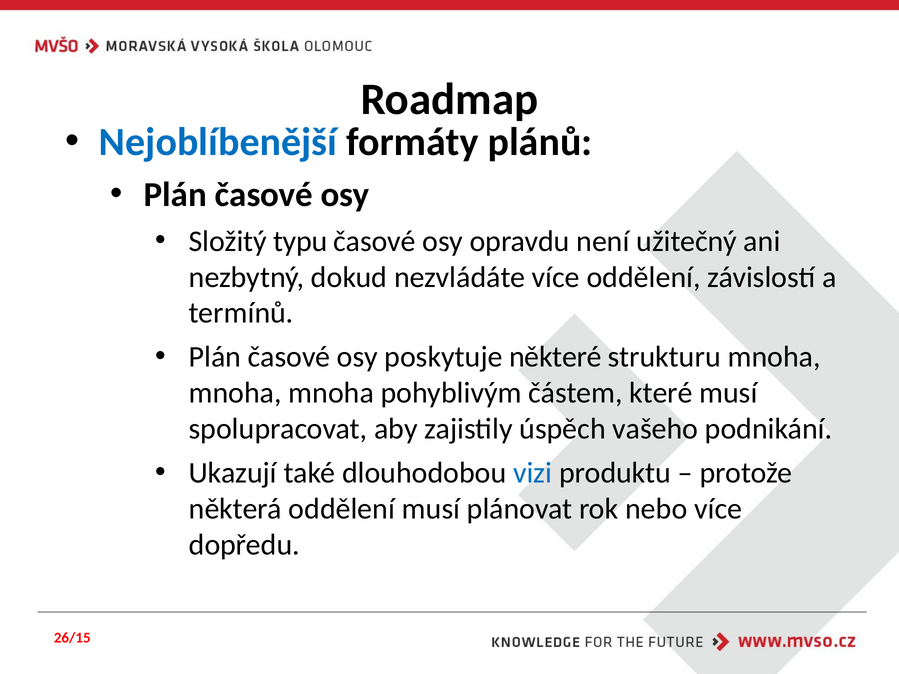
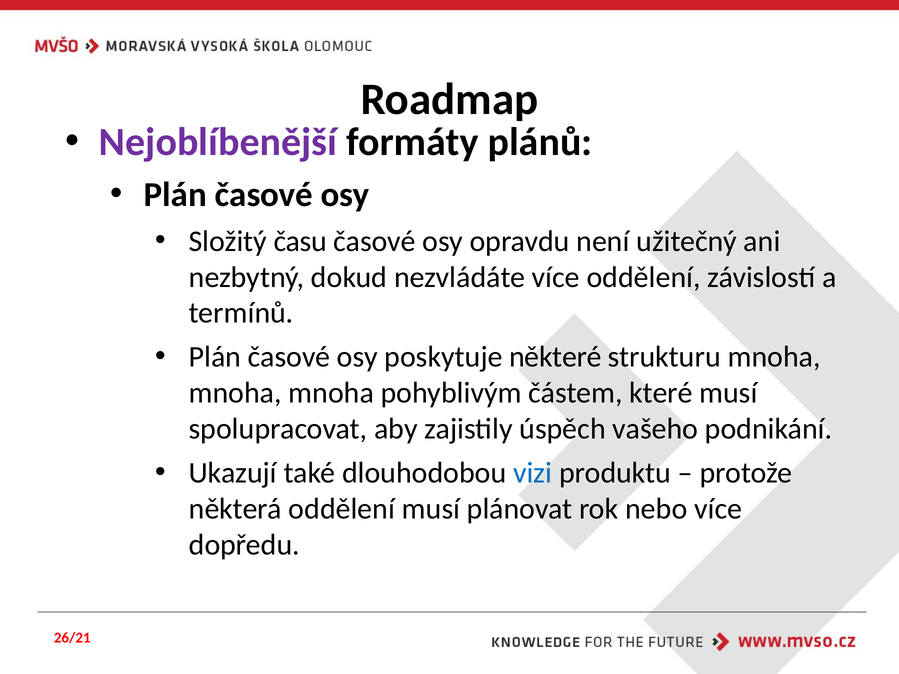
Nejoblíbenější colour: blue -> purple
typu: typu -> času
26/15: 26/15 -> 26/21
